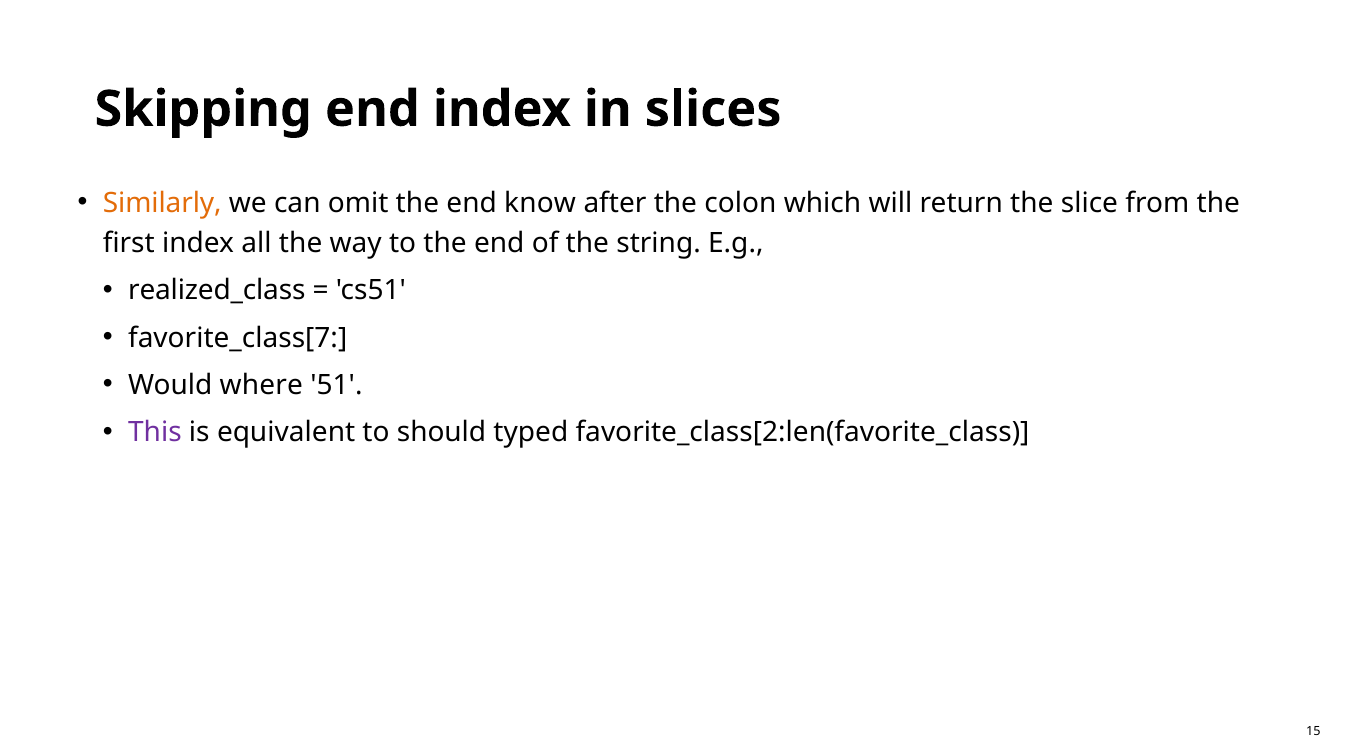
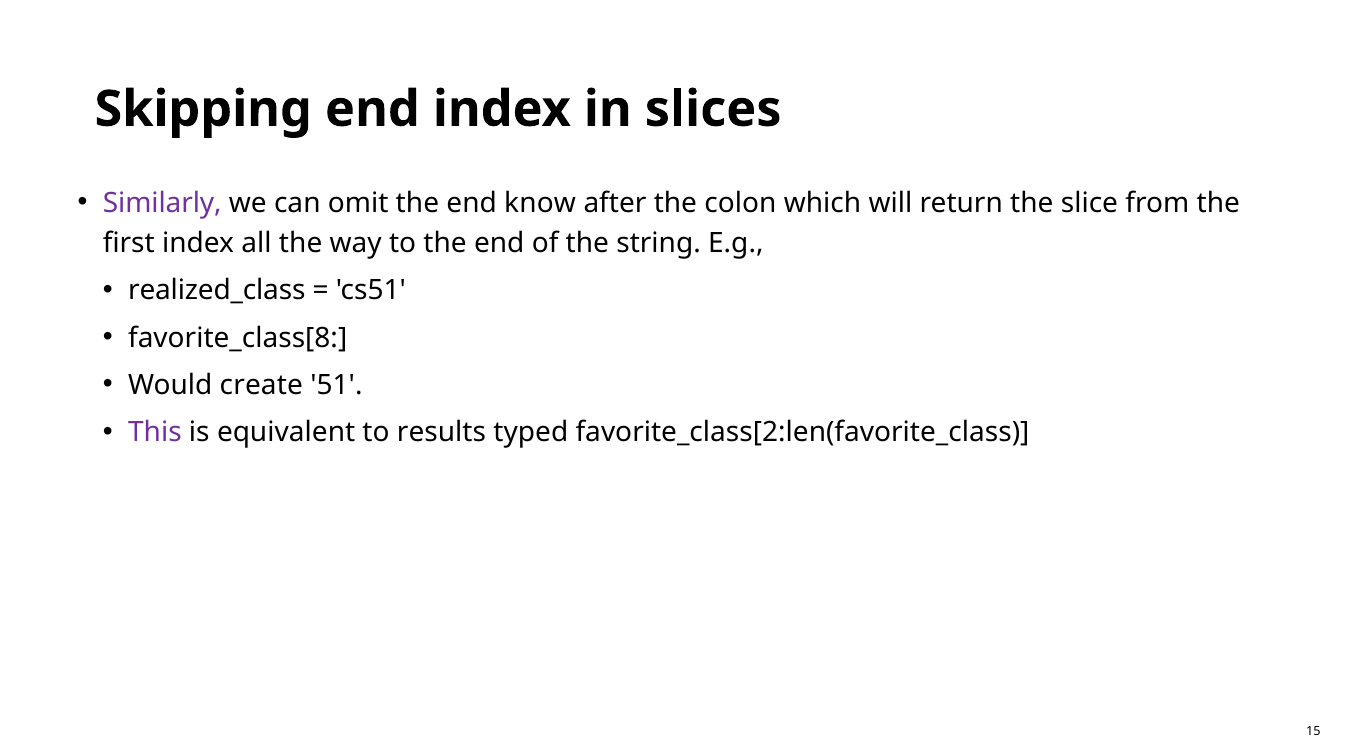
Similarly colour: orange -> purple
favorite_class[7: favorite_class[7 -> favorite_class[8
where: where -> create
should: should -> results
